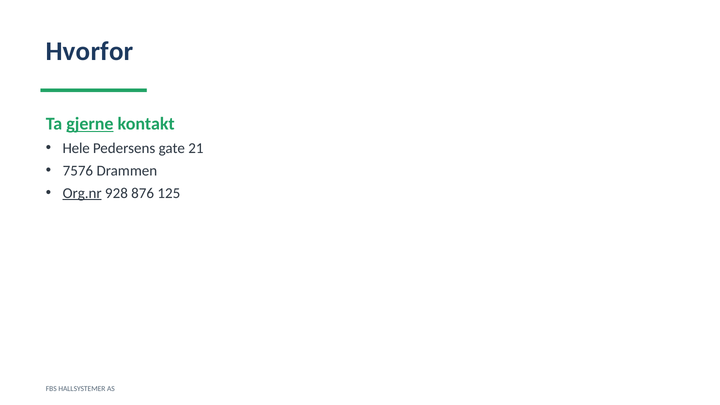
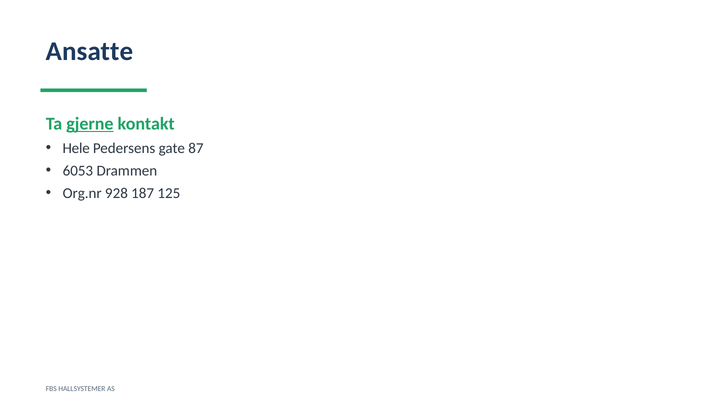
Hvorfor: Hvorfor -> Ansatte
21: 21 -> 87
7576: 7576 -> 6053
Org.nr underline: present -> none
876: 876 -> 187
